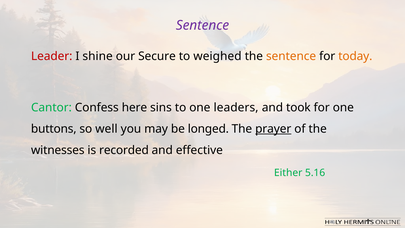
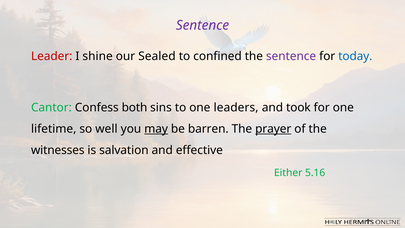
Secure: Secure -> Sealed
weighed: weighed -> confined
sentence at (291, 56) colour: orange -> purple
today colour: orange -> blue
here: here -> both
buttons: buttons -> lifetime
may underline: none -> present
longed: longed -> barren
recorded: recorded -> salvation
